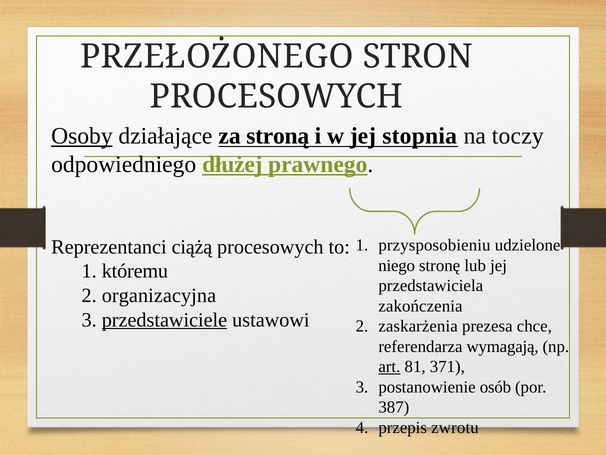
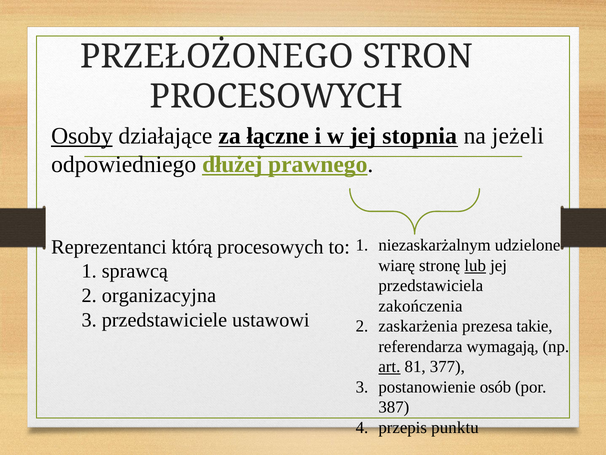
stroną: stroną -> łączne
toczy: toczy -> jeżeli
przysposobieniu: przysposobieniu -> niezaskarżalnym
ciążą: ciążą -> którą
niego: niego -> wiarę
lub underline: none -> present
któremu: któremu -> sprawcą
przedstawiciele underline: present -> none
chce: chce -> takie
371: 371 -> 377
zwrotu: zwrotu -> punktu
